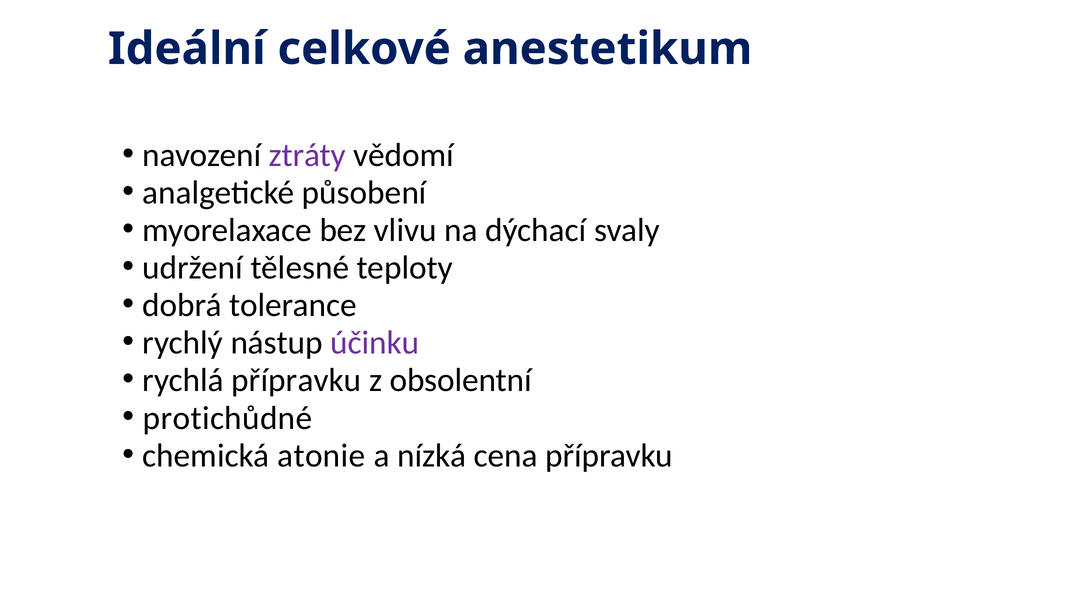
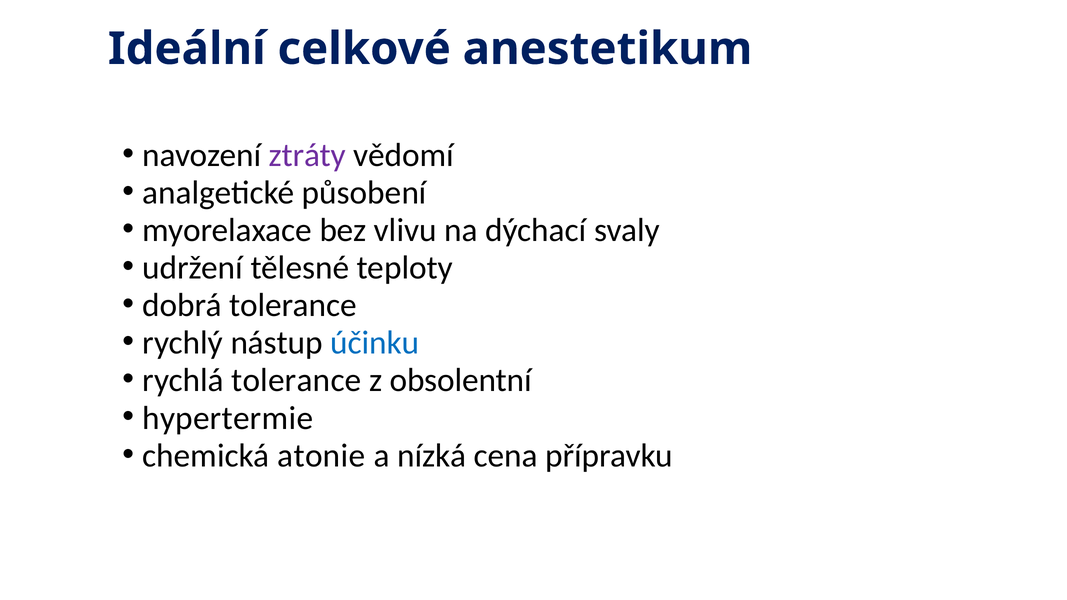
účinku colour: purple -> blue
rychlá přípravku: přípravku -> tolerance
protichůdné: protichůdné -> hypertermie
